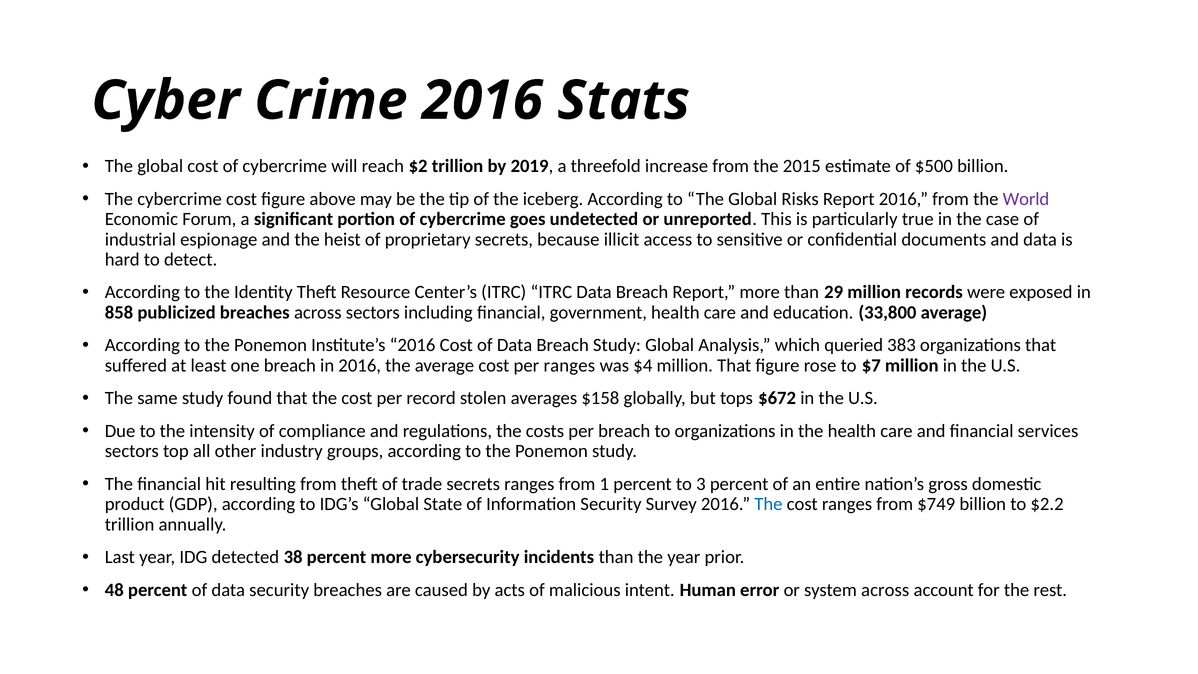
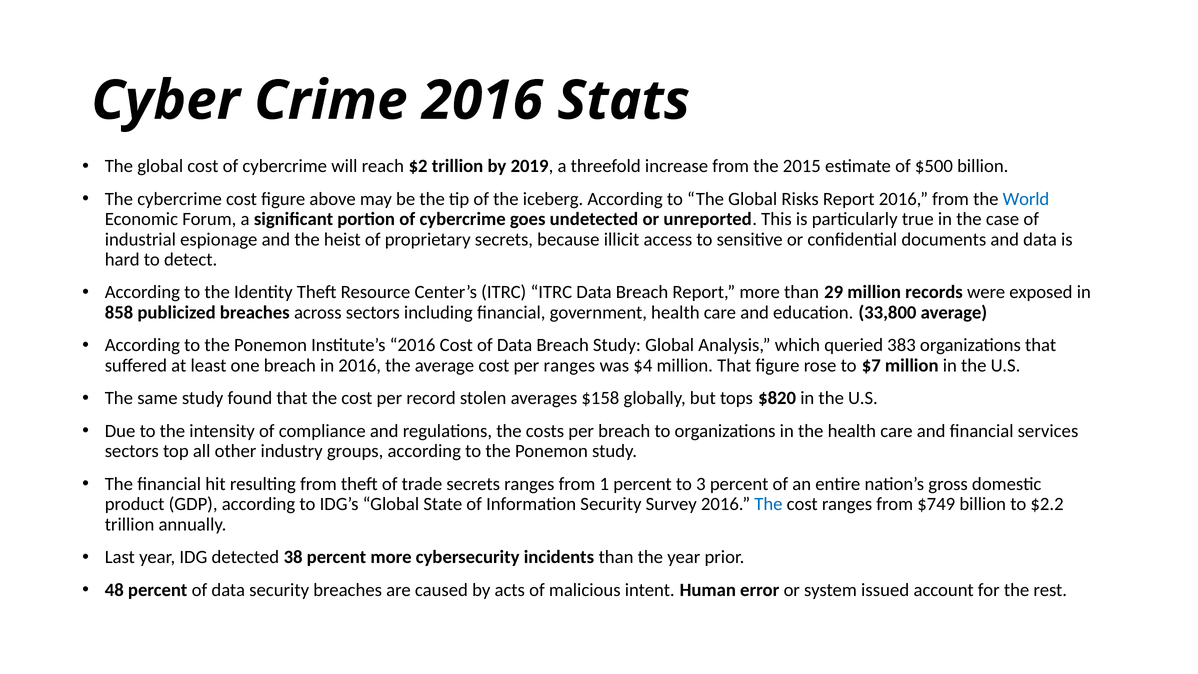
World colour: purple -> blue
$672: $672 -> $820
system across: across -> issued
